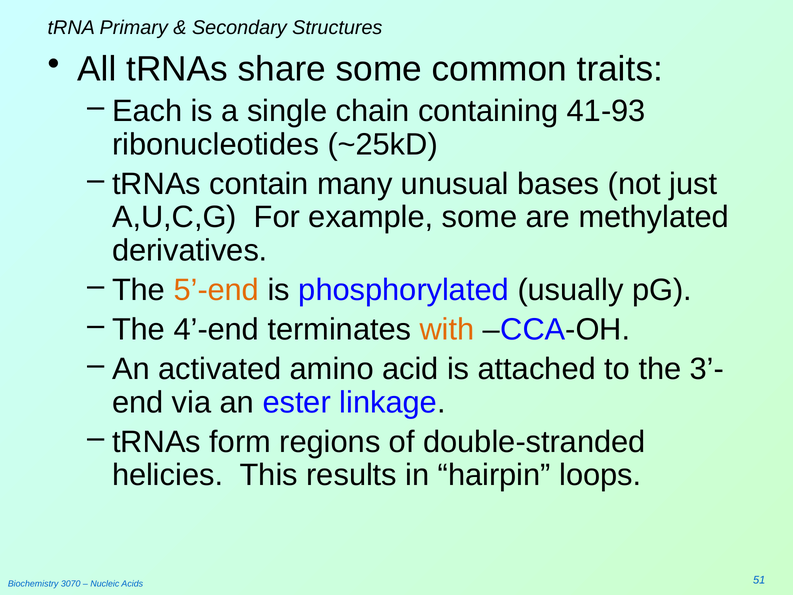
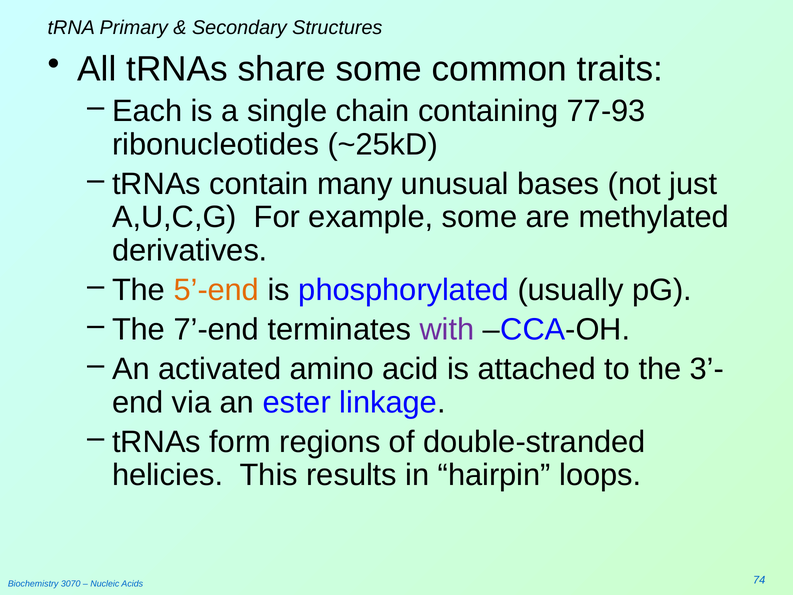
41-93: 41-93 -> 77-93
4’-end: 4’-end -> 7’-end
with colour: orange -> purple
51: 51 -> 74
